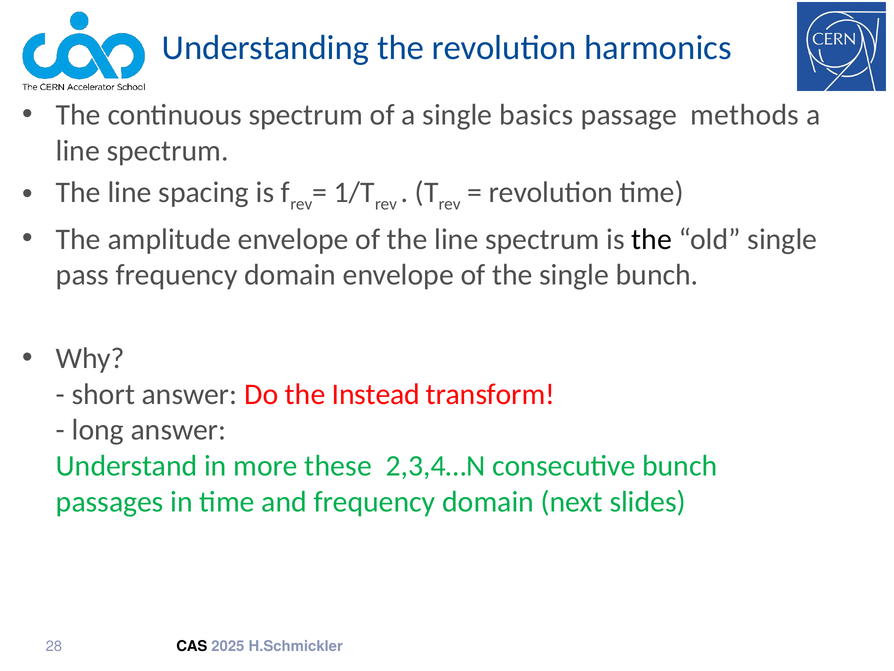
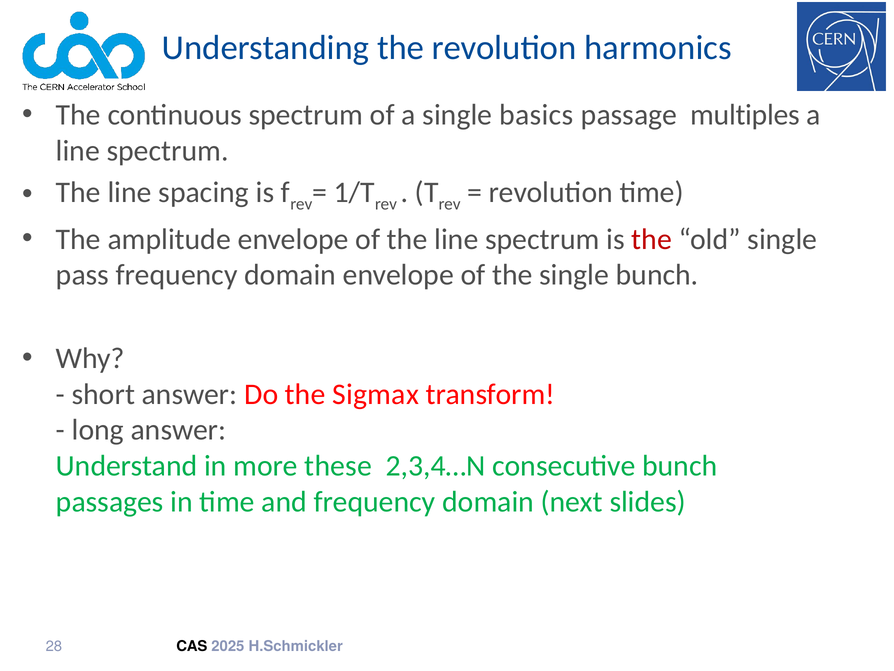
methods: methods -> multiples
the at (652, 239) colour: black -> red
Instead: Instead -> Sigmax
